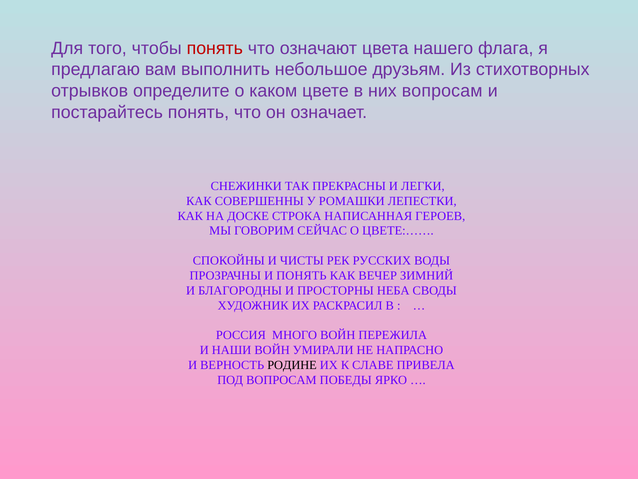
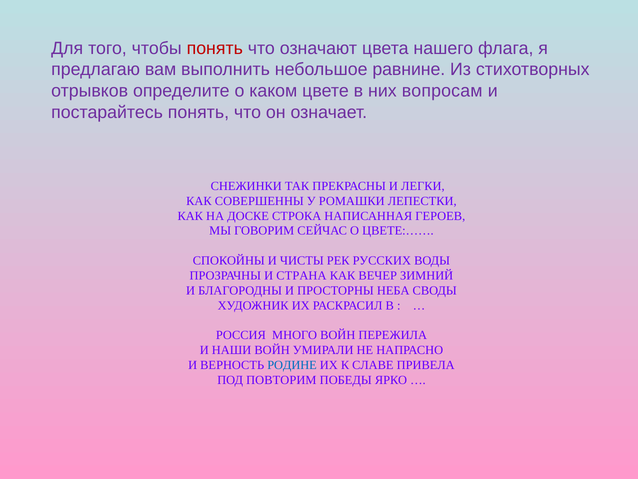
друзьям: друзьям -> равнине
И ПОНЯТЬ: ПОНЯТЬ -> СТРАНА
РОДИНЕ colour: black -> blue
ПОД ВОПРОСАМ: ВОПРОСАМ -> ПОВТОРИМ
